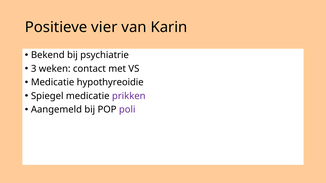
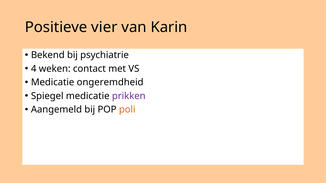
3: 3 -> 4
hypothyreoidie: hypothyreoidie -> ongeremdheid
poli colour: purple -> orange
